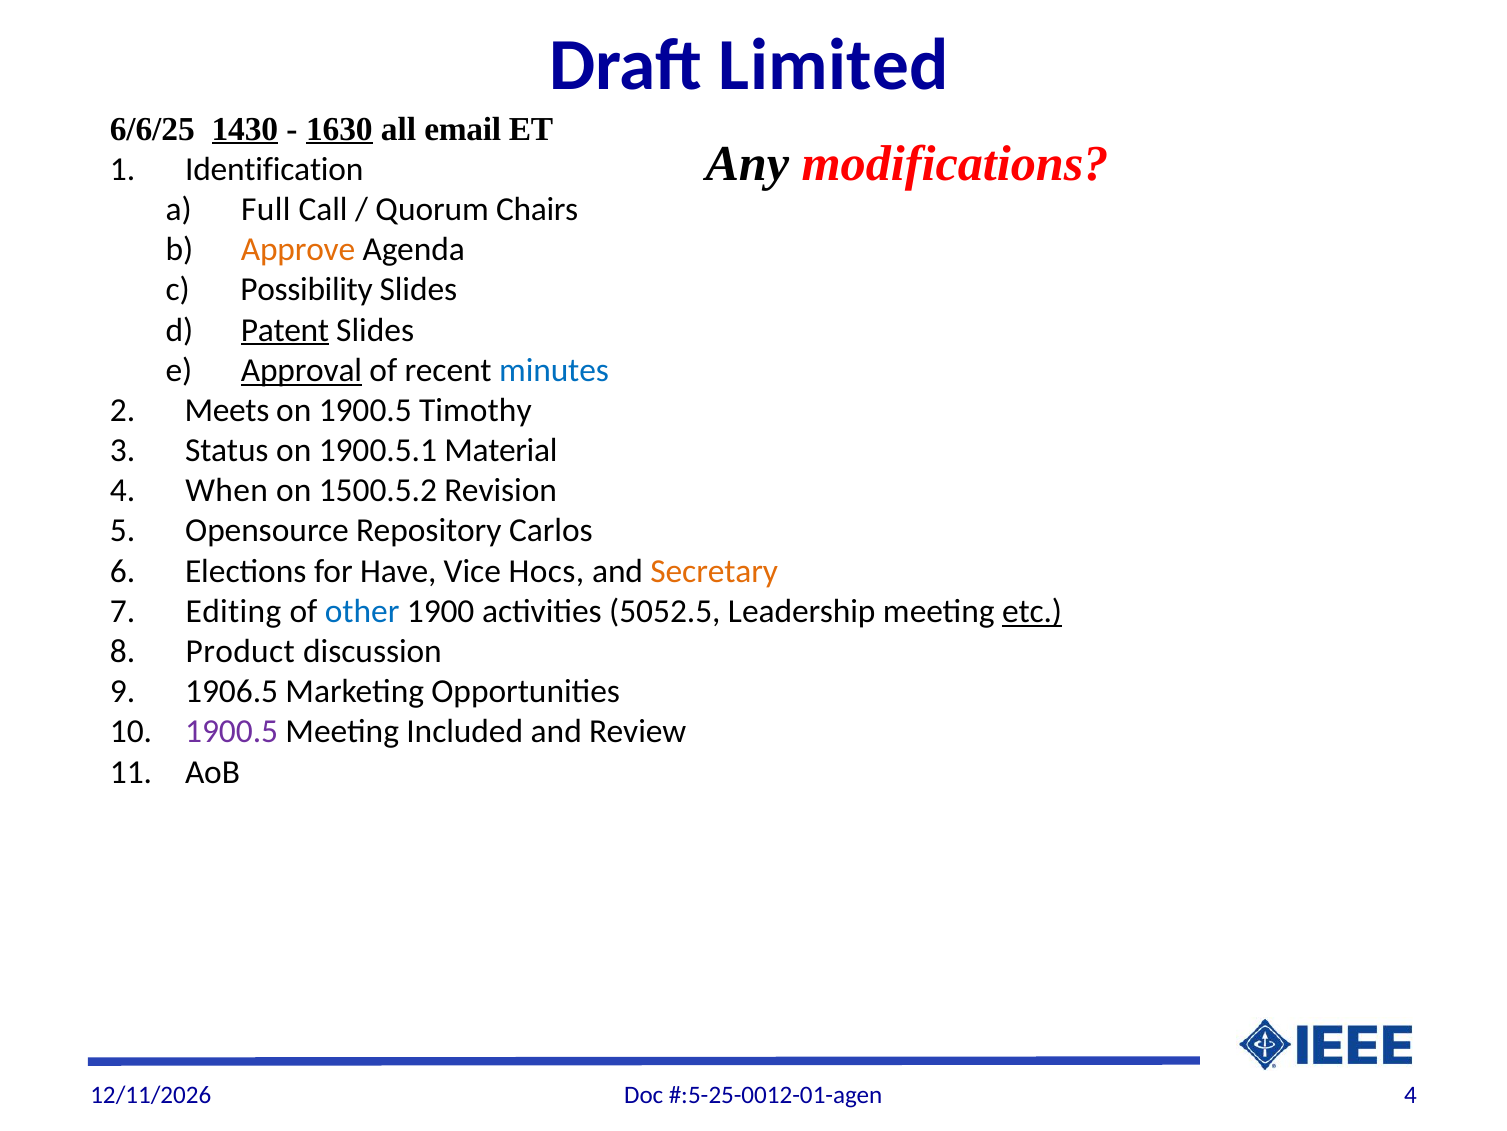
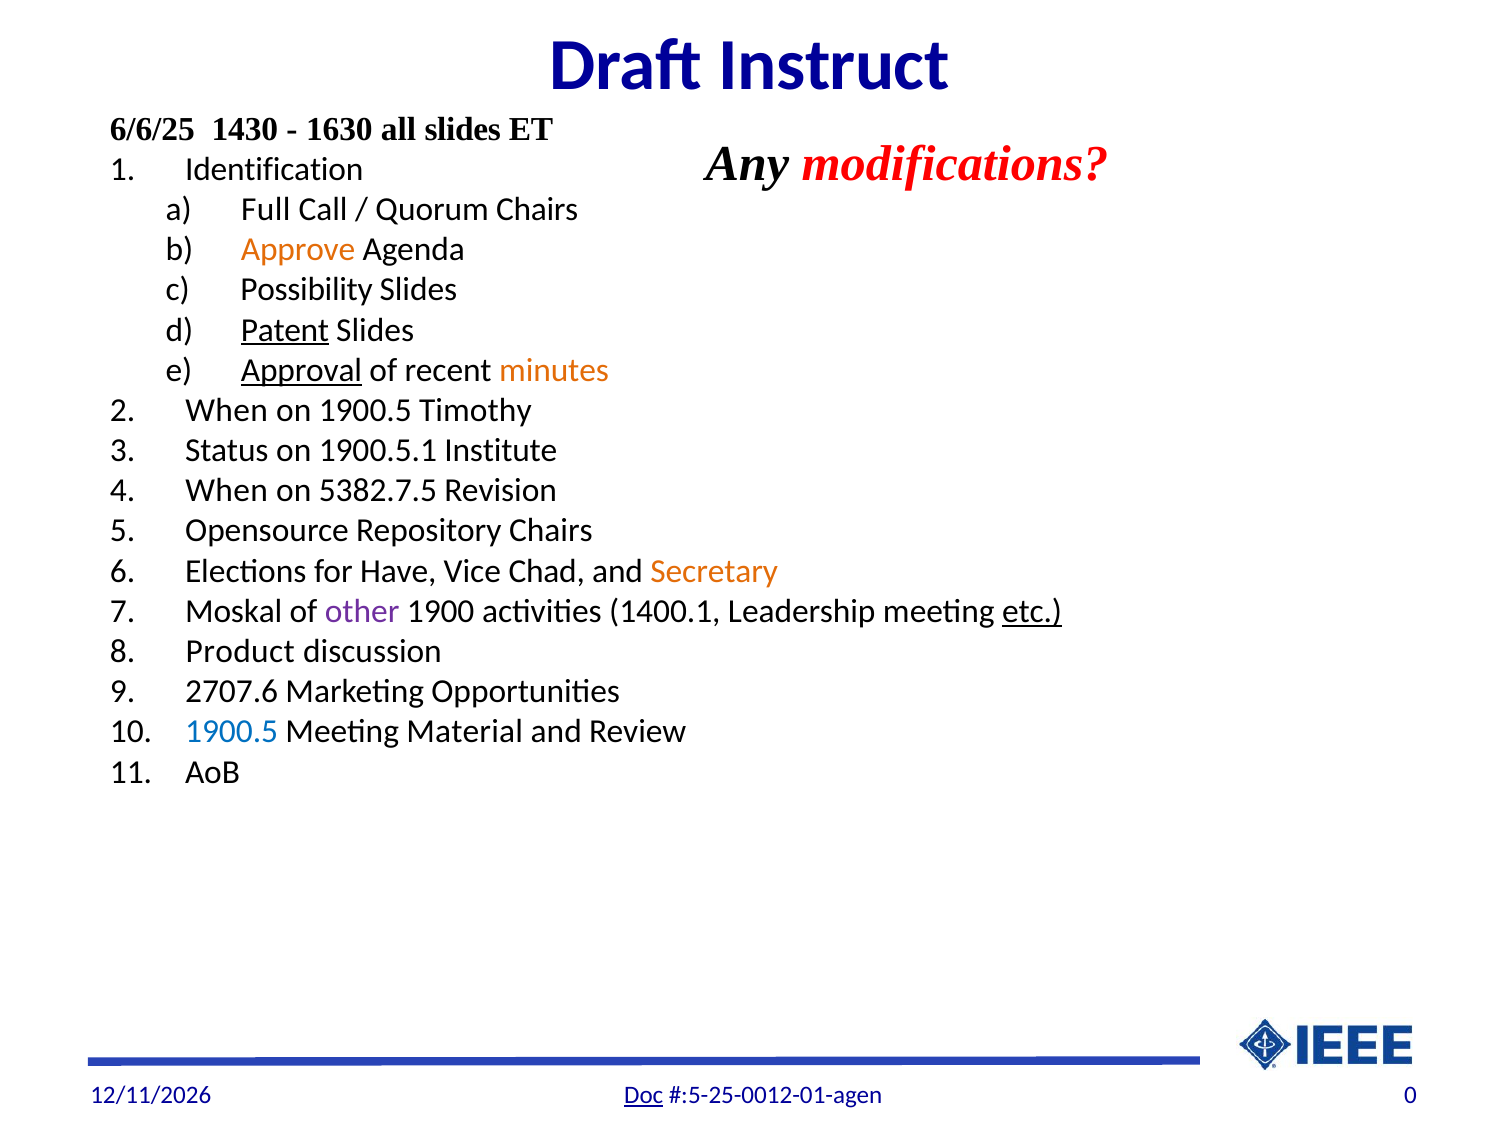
Limited: Limited -> Instruct
1430 underline: present -> none
1630 underline: present -> none
all email: email -> slides
minutes colour: blue -> orange
Meets at (227, 410): Meets -> When
Material: Material -> Institute
1500.5.2: 1500.5.2 -> 5382.7.5
Repository Carlos: Carlos -> Chairs
Hocs: Hocs -> Chad
Editing: Editing -> Moskal
other colour: blue -> purple
5052.5: 5052.5 -> 1400.1
1906.5: 1906.5 -> 2707.6
1900.5 at (232, 731) colour: purple -> blue
Included: Included -> Material
Doc underline: none -> present
4 at (1410, 1094): 4 -> 0
